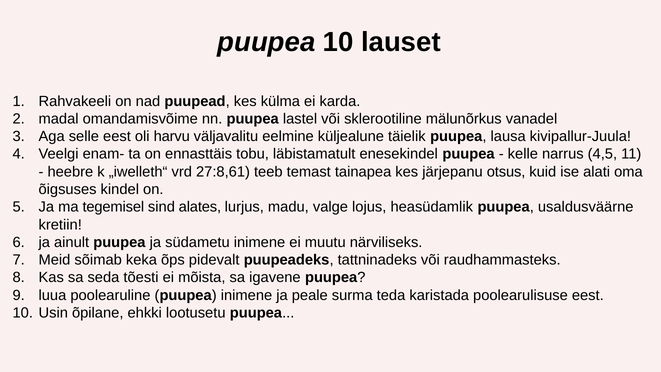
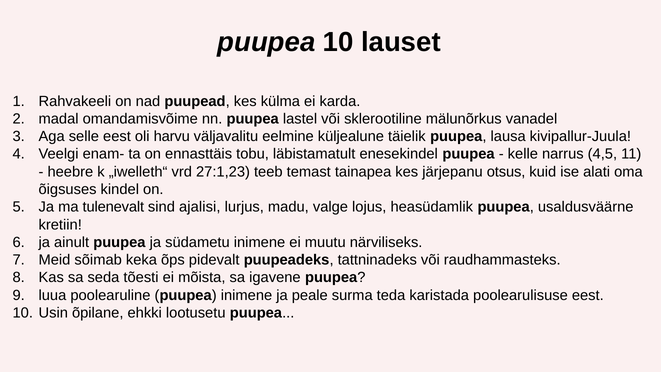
27:8,61: 27:8,61 -> 27:1,23
tegemisel: tegemisel -> tulenevalt
alates: alates -> ajalisi
